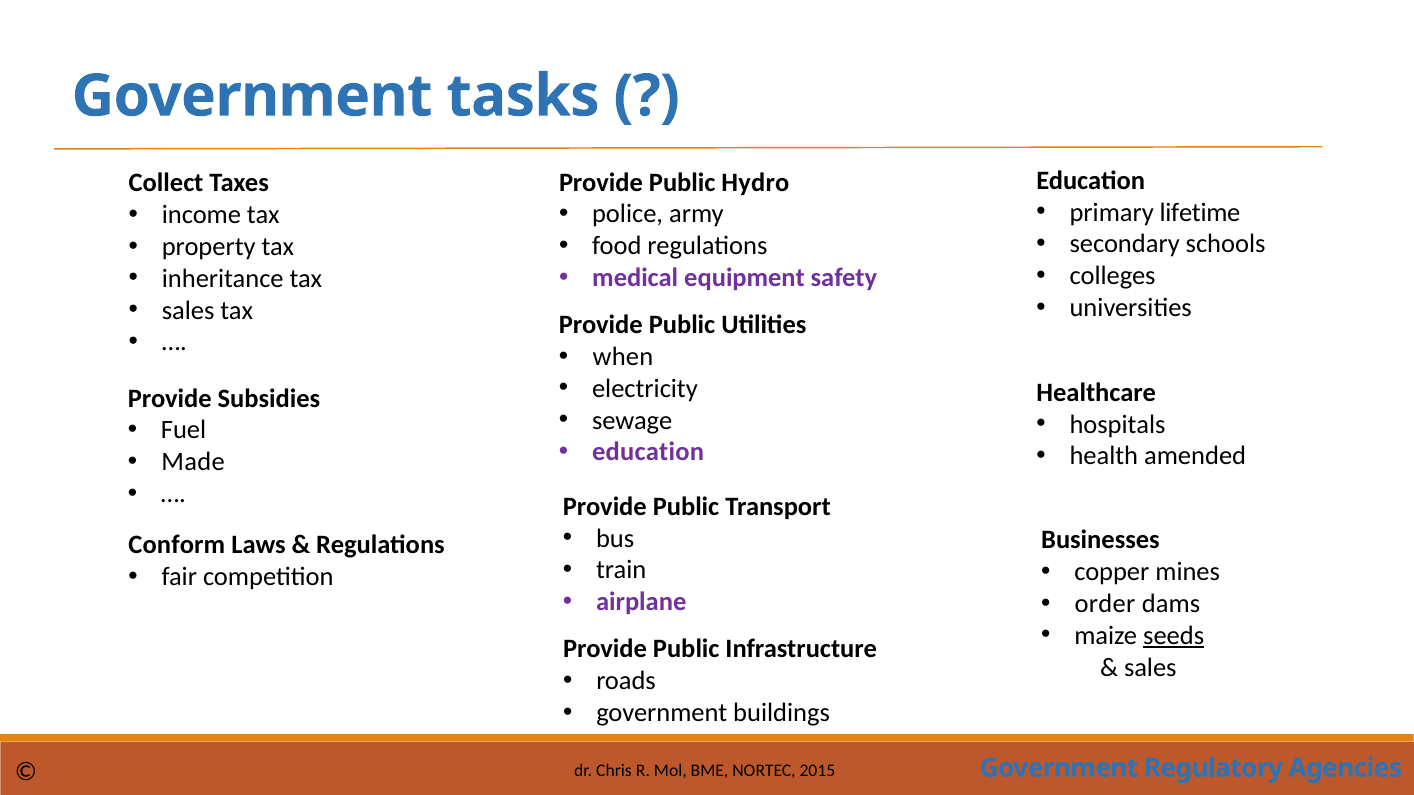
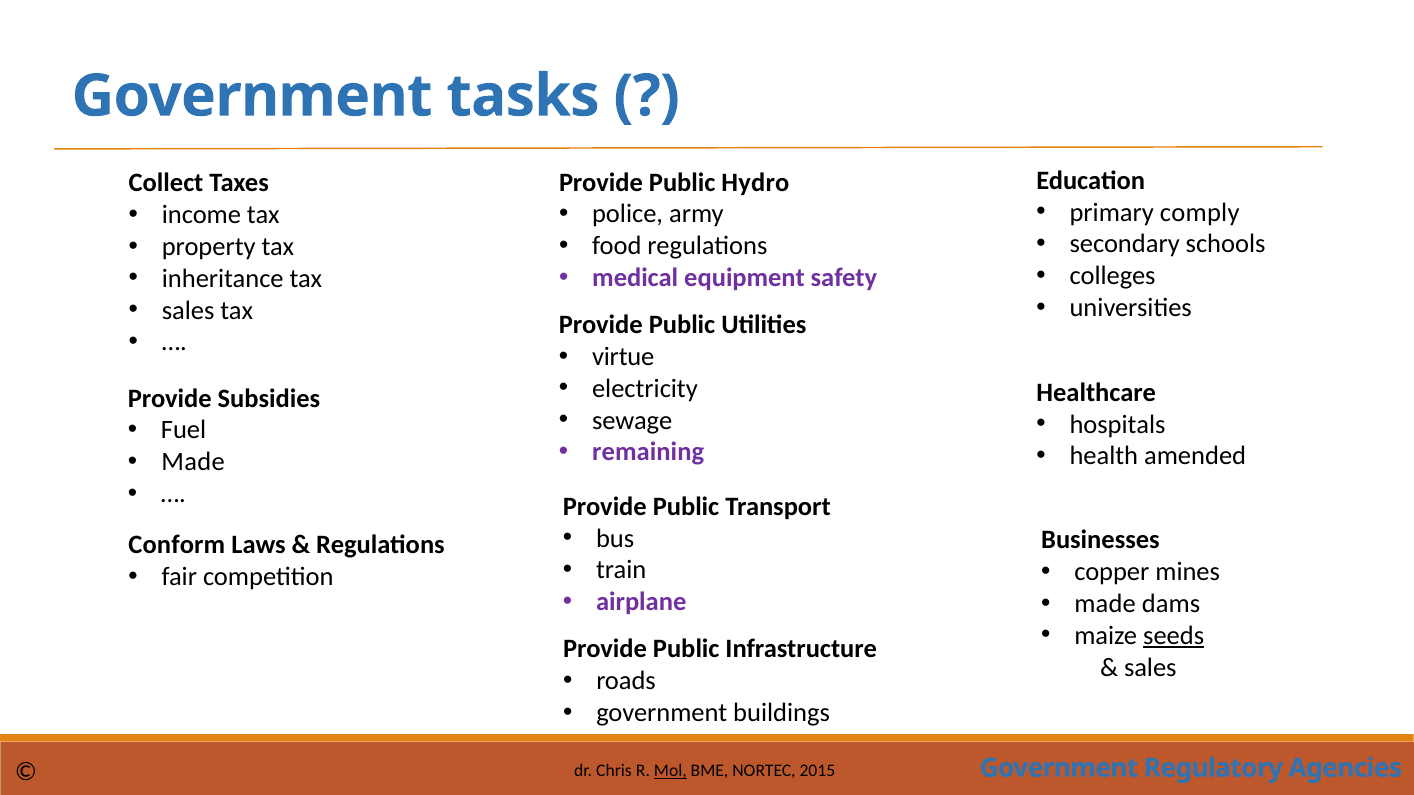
lifetime: lifetime -> comply
when: when -> virtue
education at (648, 452): education -> remaining
order at (1105, 604): order -> made
Mol underline: none -> present
